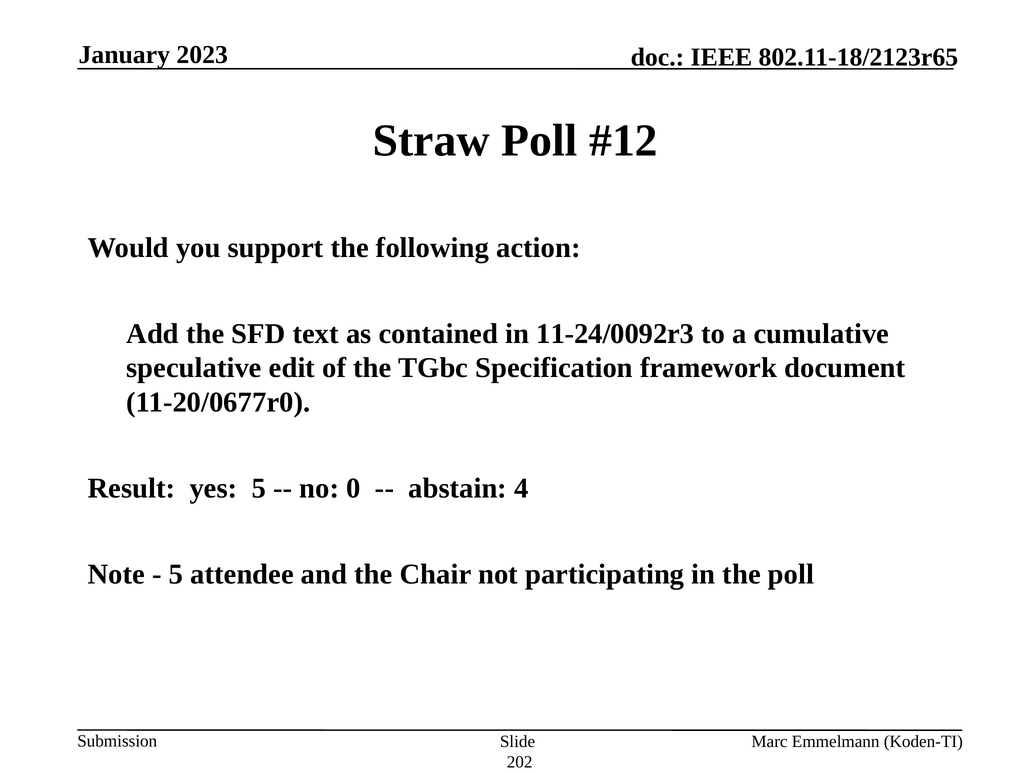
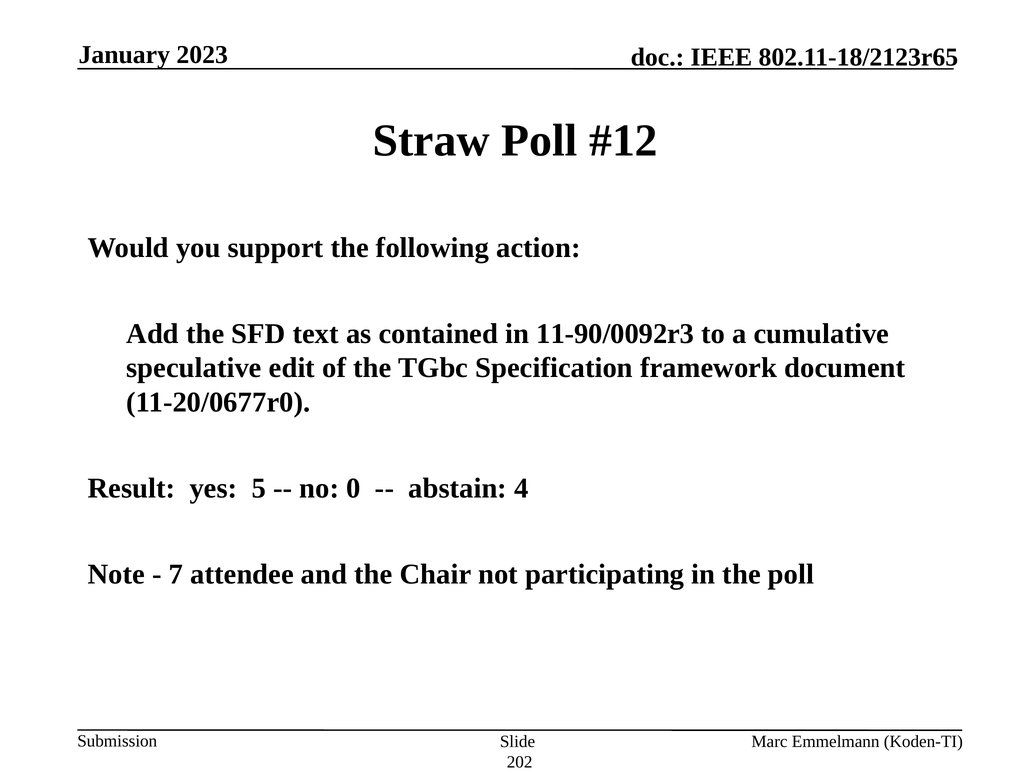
11-24/0092r3: 11-24/0092r3 -> 11-90/0092r3
5 at (176, 574): 5 -> 7
